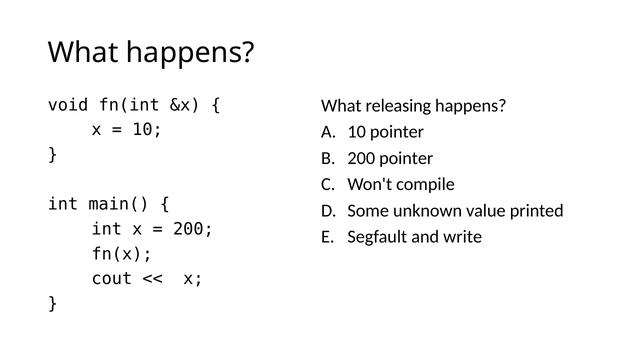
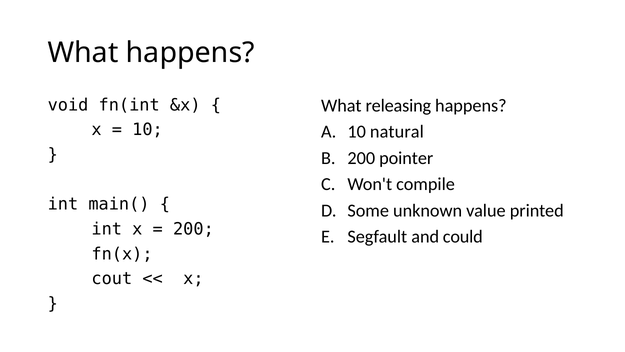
10 pointer: pointer -> natural
write: write -> could
